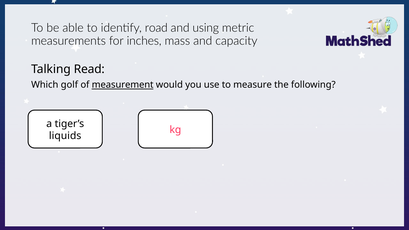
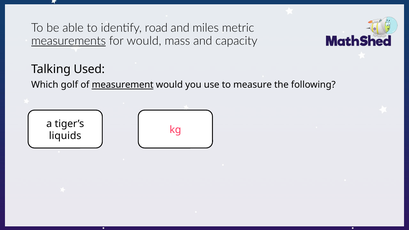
using: using -> miles
measurements underline: none -> present
for inches: inches -> would
Read: Read -> Used
